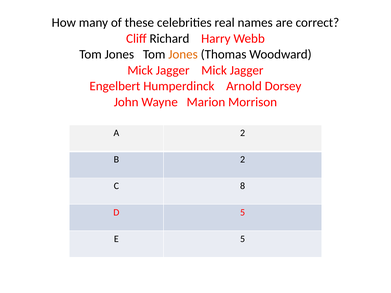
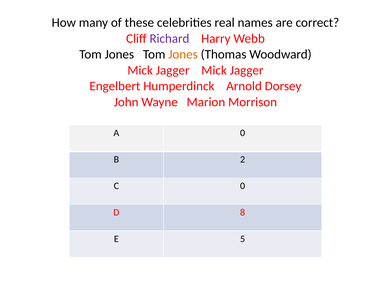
Richard colour: black -> purple
A 2: 2 -> 0
C 8: 8 -> 0
D 5: 5 -> 8
